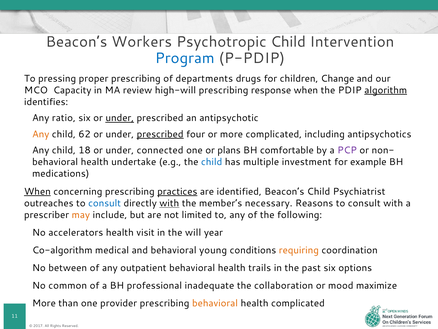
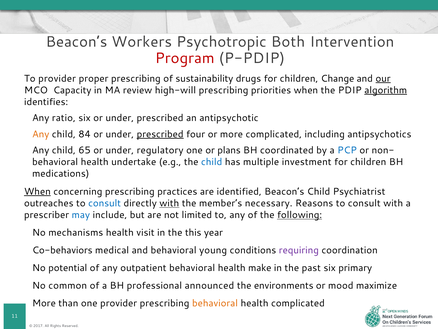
Psychotropic Child: Child -> Both
Program colour: blue -> red
To pressing: pressing -> provider
departments: departments -> sustainability
our underline: none -> present
response: response -> priorities
under at (120, 118) underline: present -> none
62: 62 -> 84
18: 18 -> 65
connected: connected -> regulatory
comfortable: comfortable -> coordinated
PCP colour: purple -> blue
example at (368, 162): example -> children
practices underline: present -> none
may colour: orange -> blue
following underline: none -> present
accelerators: accelerators -> mechanisms
will: will -> this
Co-algorithm: Co-algorithm -> Co-behaviors
requiring colour: orange -> purple
between: between -> potential
trails: trails -> make
options: options -> primary
inadequate: inadequate -> announced
collaboration: collaboration -> environments
